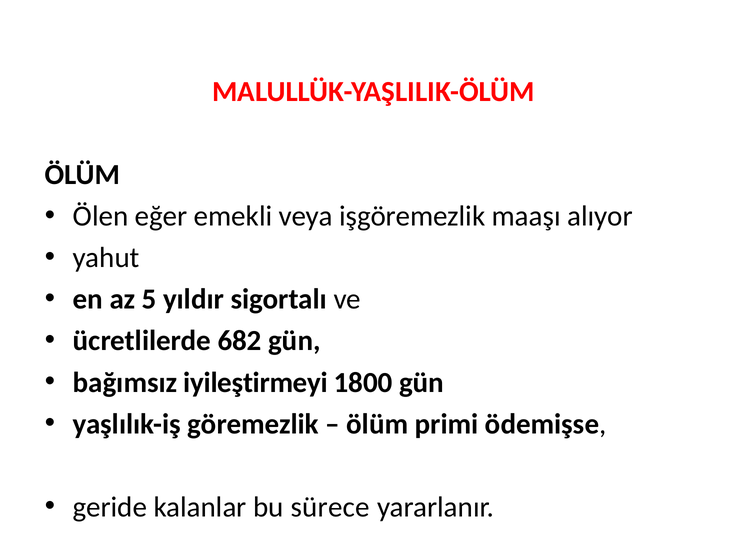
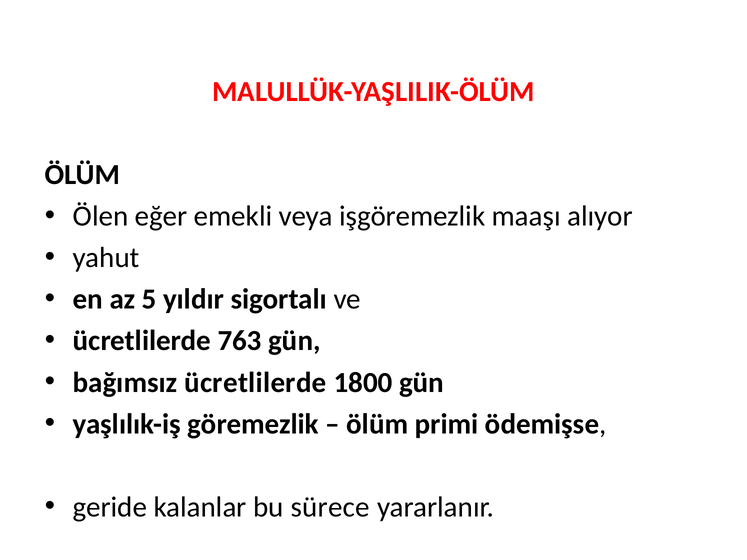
682: 682 -> 763
bağımsız iyileştirmeyi: iyileştirmeyi -> ücretlilerde
